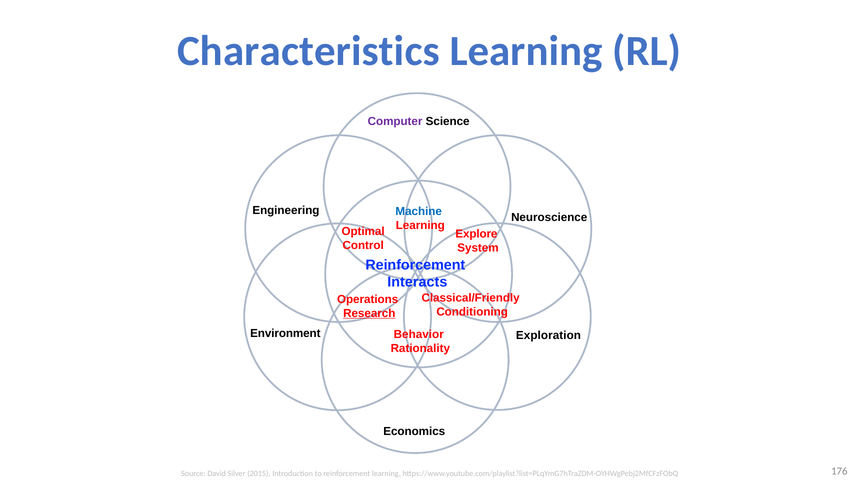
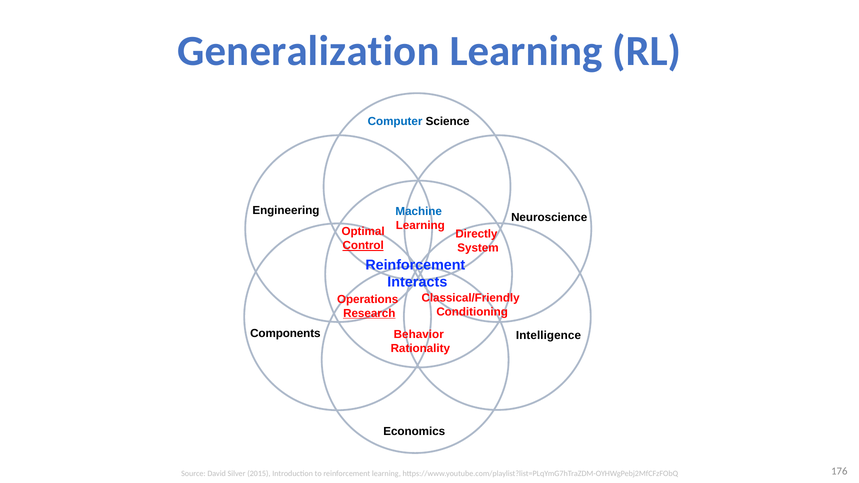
Characteristics: Characteristics -> Generalization
Computer colour: purple -> blue
Explore: Explore -> Directly
Control underline: none -> present
Environment: Environment -> Components
Exploration: Exploration -> Intelligence
